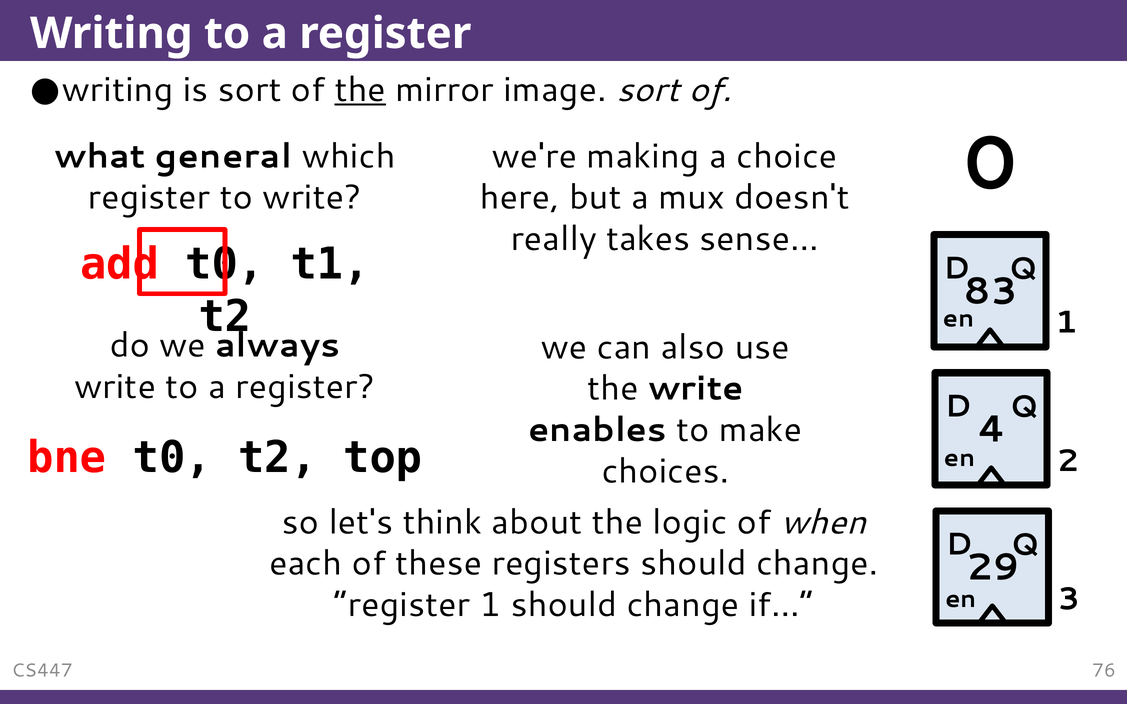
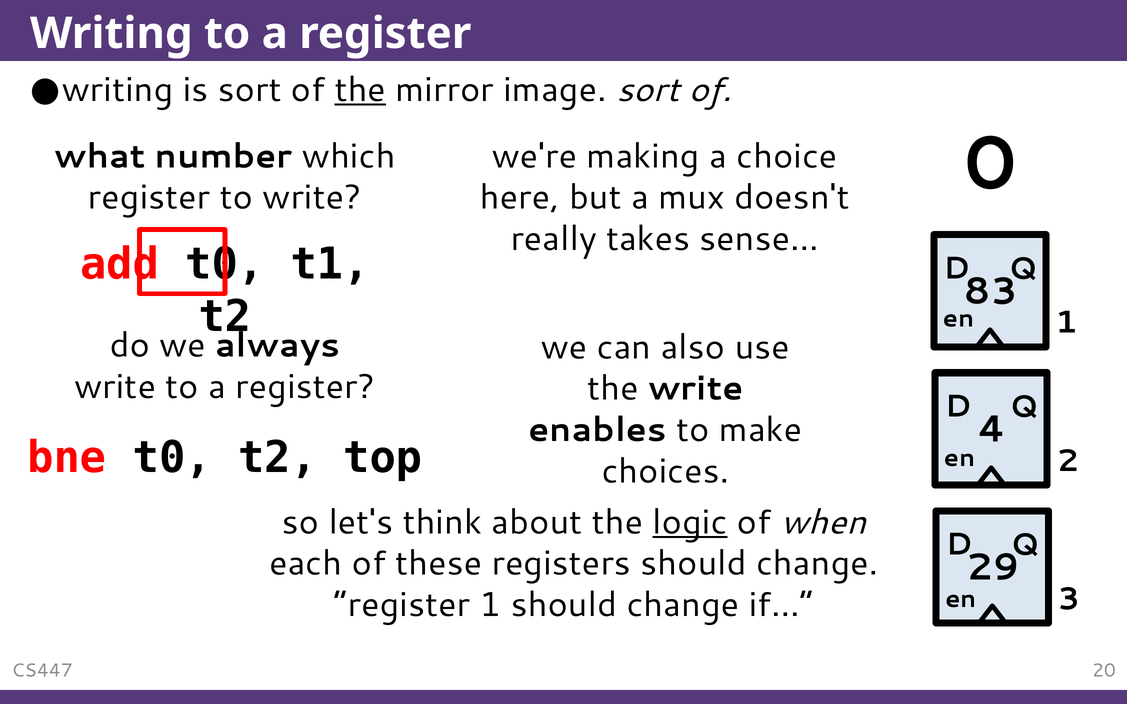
general: general -> number
logic underline: none -> present
76: 76 -> 20
